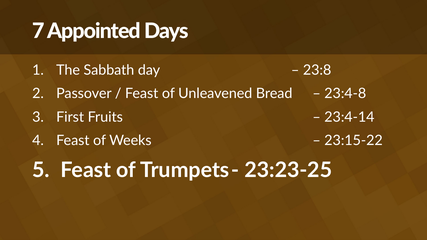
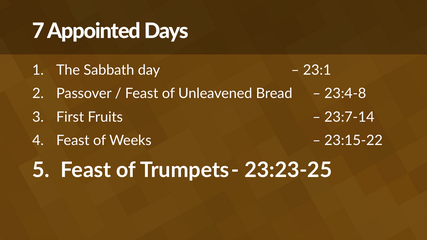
23:8: 23:8 -> 23:1
23:4-14: 23:4-14 -> 23:7-14
